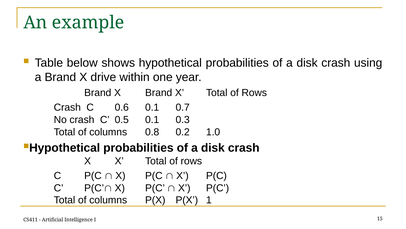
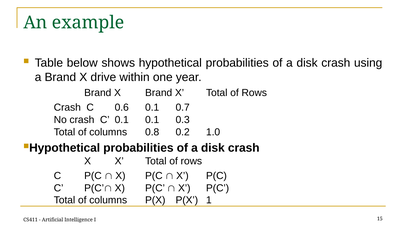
C 0.5: 0.5 -> 0.1
